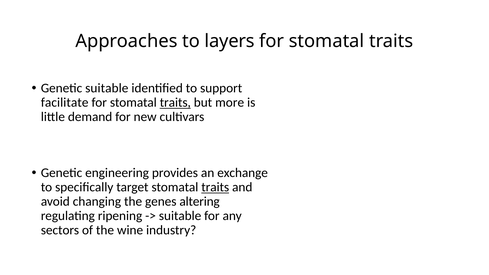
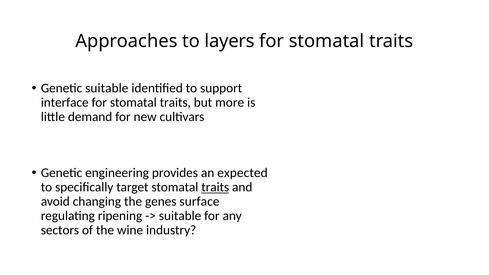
facilitate: facilitate -> interface
traits at (175, 103) underline: present -> none
exchange: exchange -> expected
altering: altering -> surface
